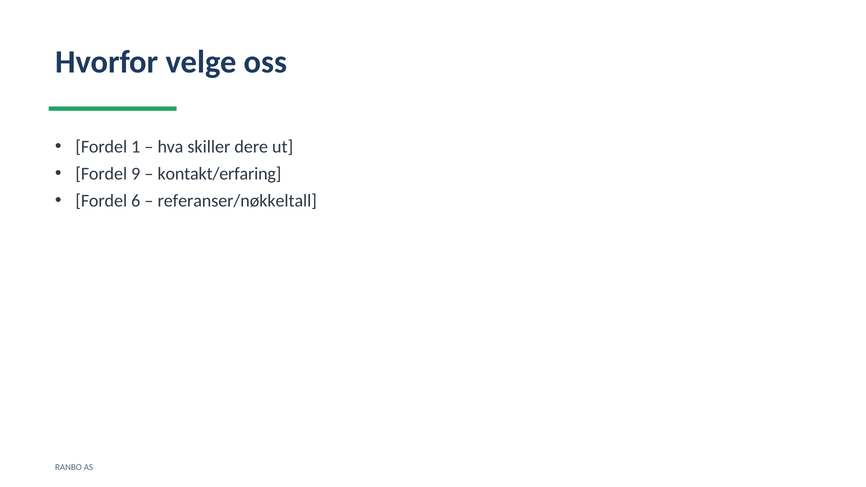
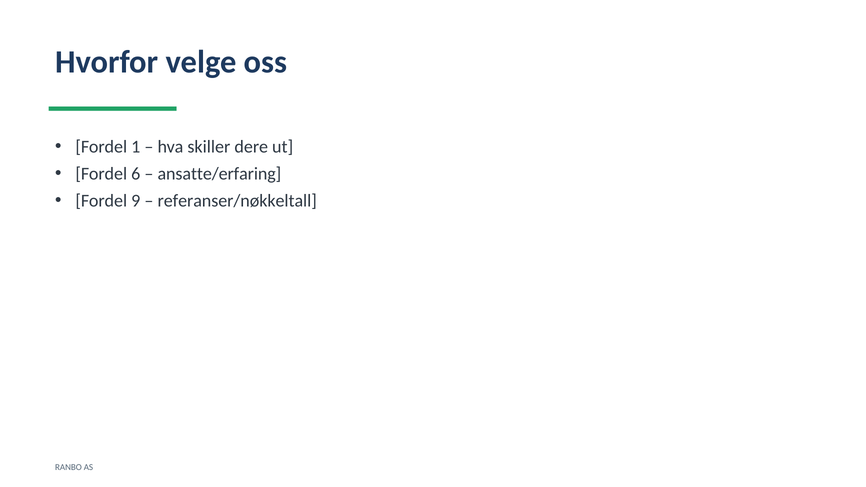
9: 9 -> 6
kontakt/erfaring: kontakt/erfaring -> ansatte/erfaring
6: 6 -> 9
